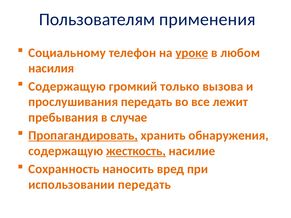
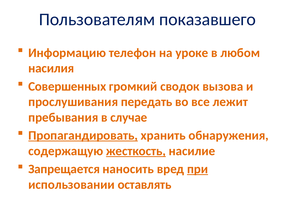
применения: применения -> показавшего
Социальному: Социальному -> Информацию
уроке underline: present -> none
Содержащую at (67, 86): Содержащую -> Совершенных
только: только -> сводок
Сохранность: Сохранность -> Запрещается
при underline: none -> present
использовании передать: передать -> оставлять
